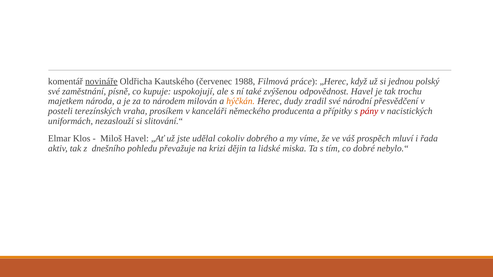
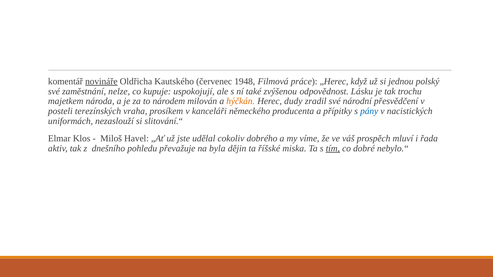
1988: 1988 -> 1948
písně: písně -> nelze
odpovědnost Havel: Havel -> Lásku
pány colour: red -> blue
krizi: krizi -> byla
lidské: lidské -> říšské
tím underline: none -> present
